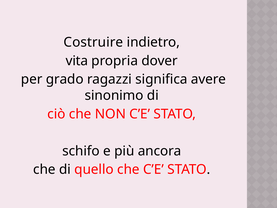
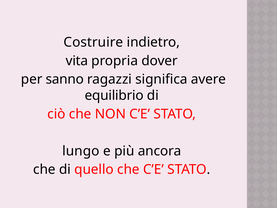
grado: grado -> sanno
sinonimo: sinonimo -> equilibrio
schifo: schifo -> lungo
